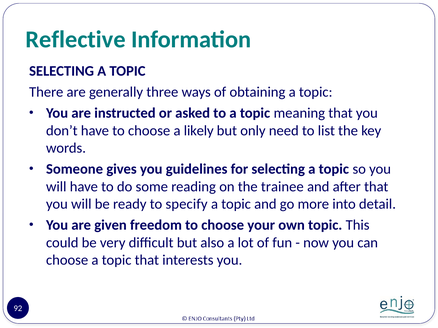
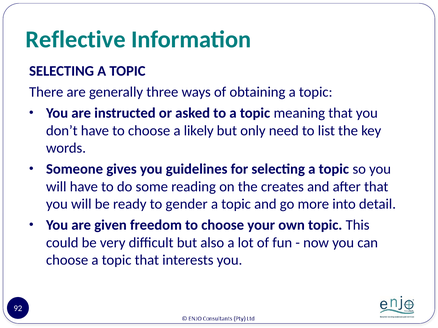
trainee: trainee -> creates
specify: specify -> gender
